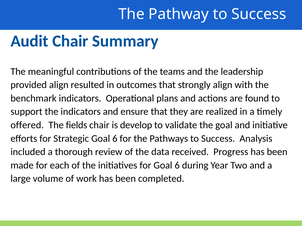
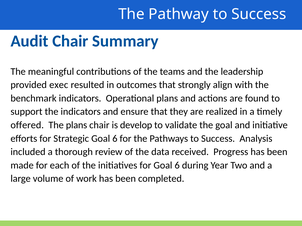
provided align: align -> exec
The fields: fields -> plans
